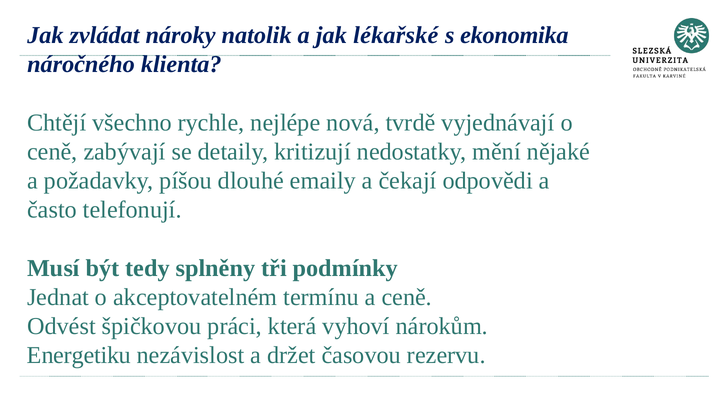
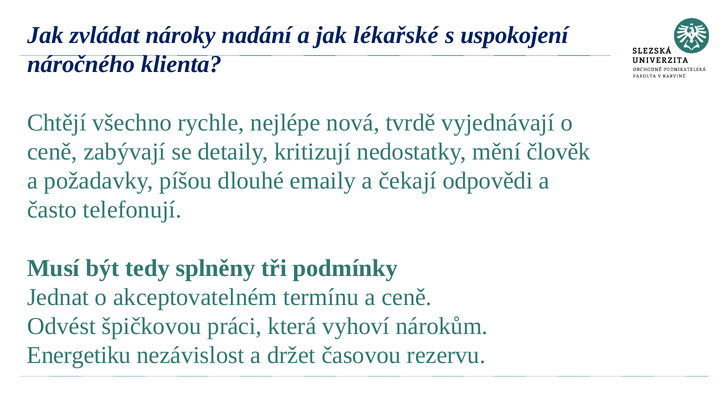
natolik: natolik -> nadání
ekonomika: ekonomika -> uspokojení
nějaké: nějaké -> člověk
